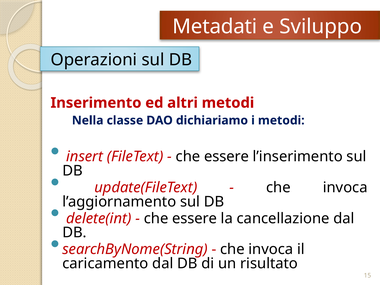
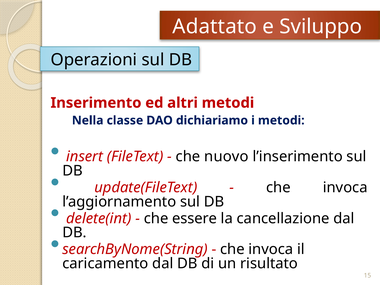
Metadati: Metadati -> Adattato
essere at (226, 157): essere -> nuovo
